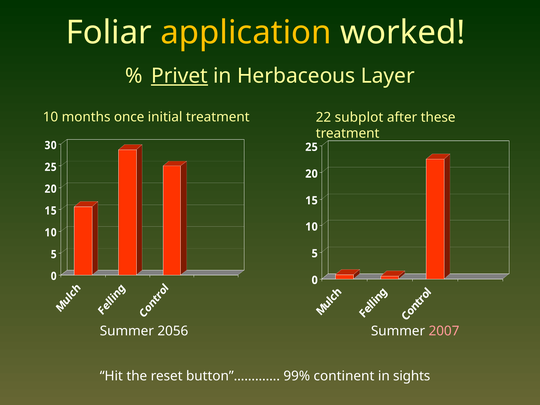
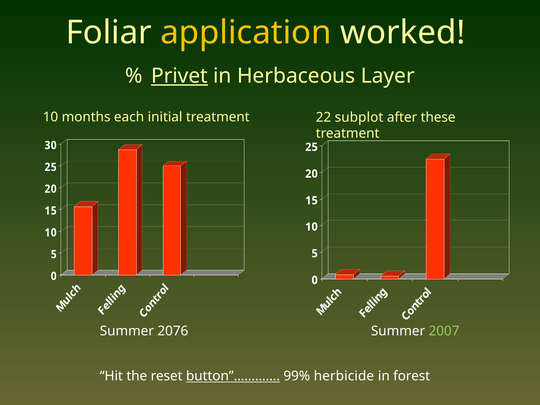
once: once -> each
2056: 2056 -> 2076
2007 colour: pink -> light green
button”………… underline: none -> present
continent: continent -> herbicide
sights: sights -> forest
